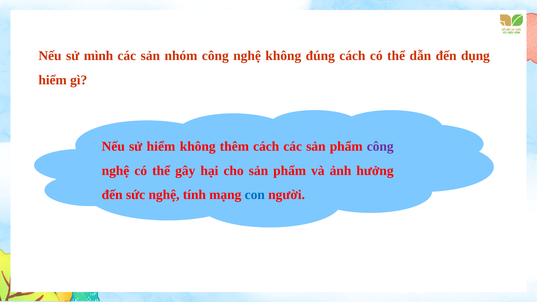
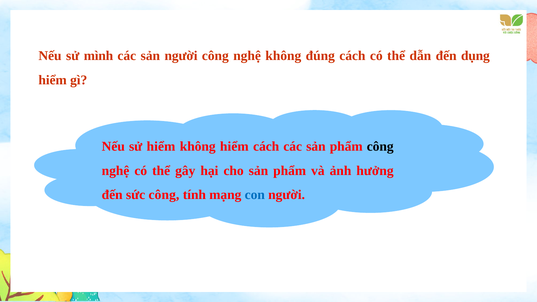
sản nhóm: nhóm -> người
không thêm: thêm -> hiểm
công at (380, 146) colour: purple -> black
sức nghệ: nghệ -> công
